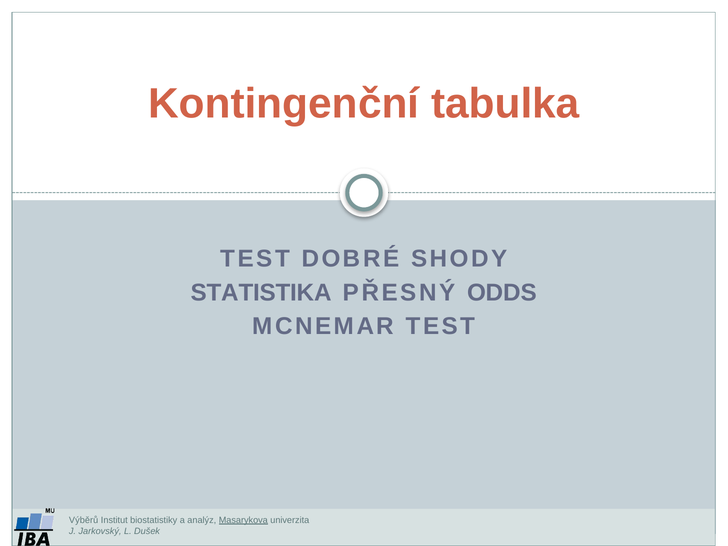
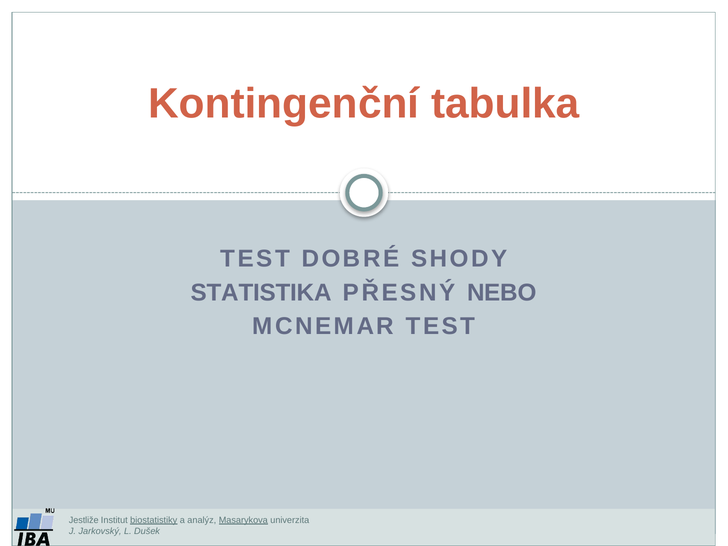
ODDS: ODDS -> NEBO
Výběrů: Výběrů -> Jestliže
biostatistiky underline: none -> present
